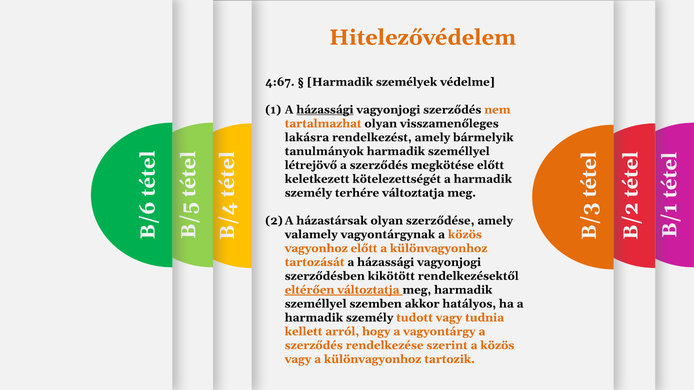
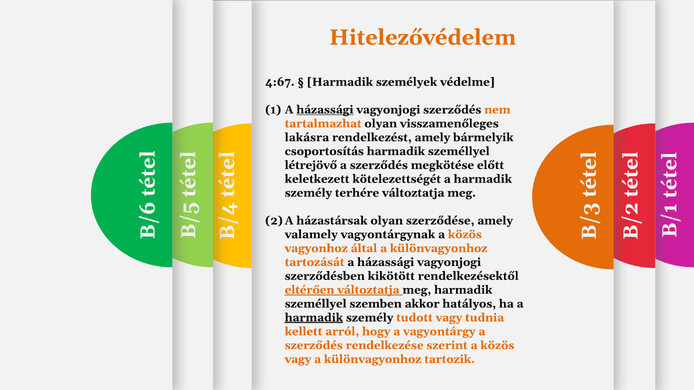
tanulmányok: tanulmányok -> csoportosítás
vagyonhoz előtt: előtt -> által
harmadik at (314, 318) underline: none -> present
